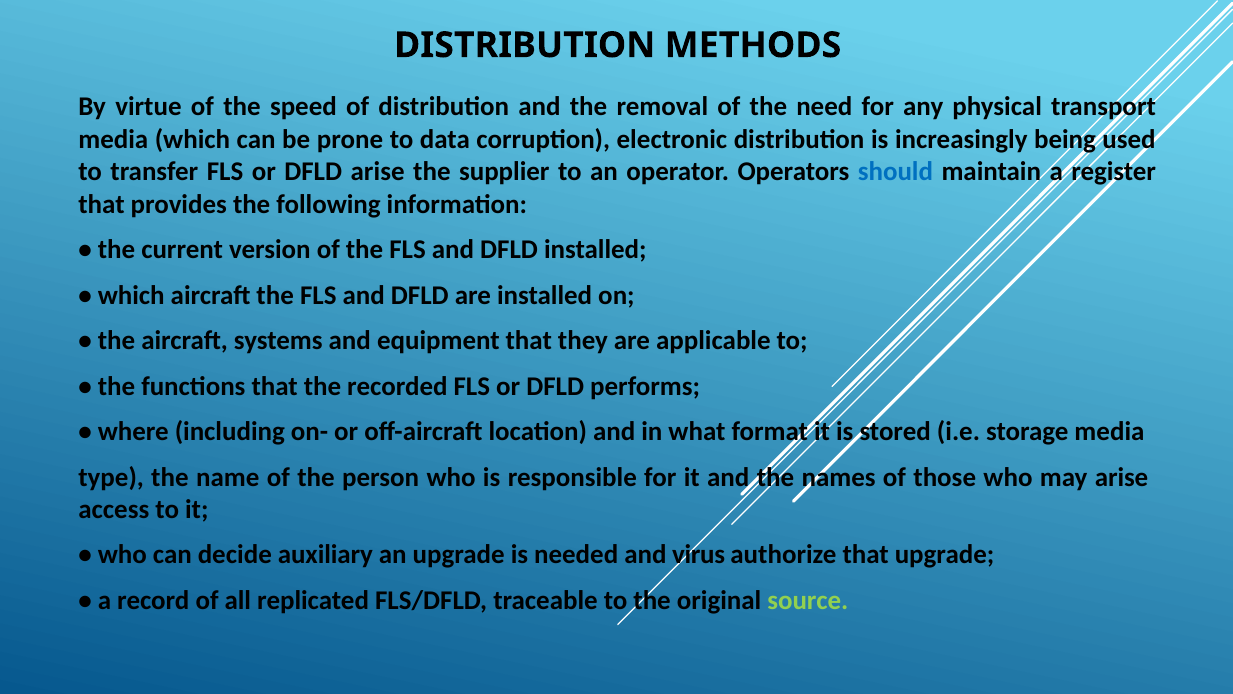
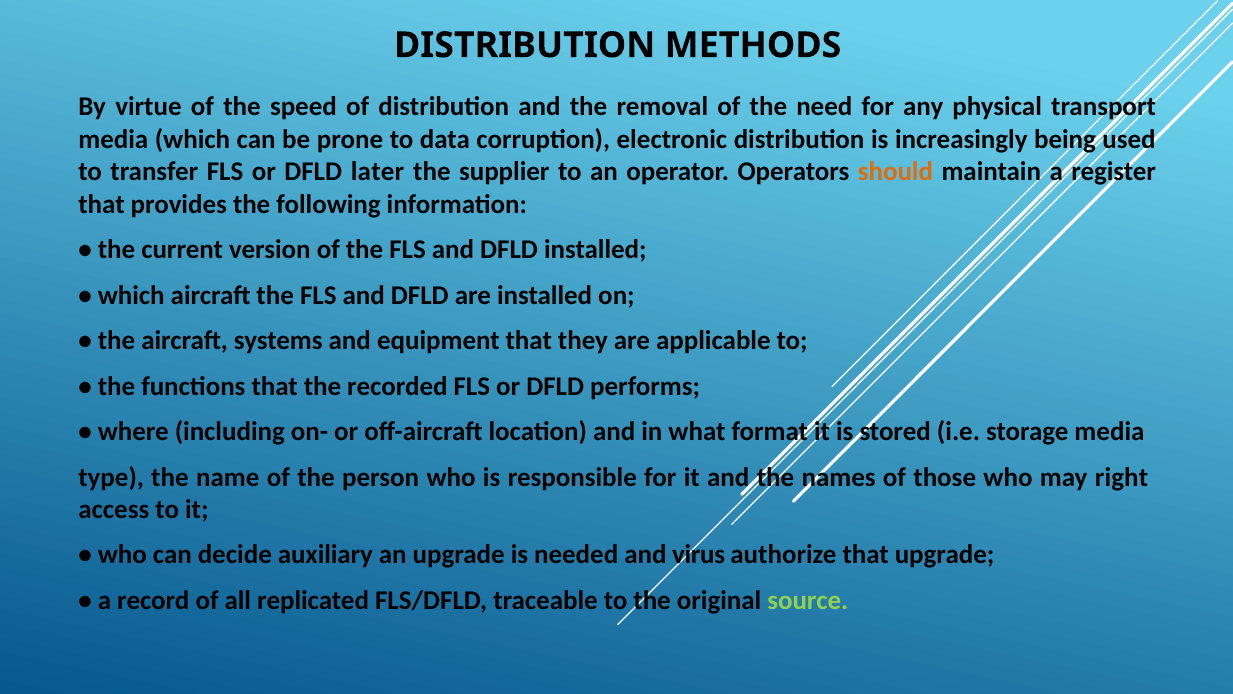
DFLD arise: arise -> later
should colour: blue -> orange
may arise: arise -> right
